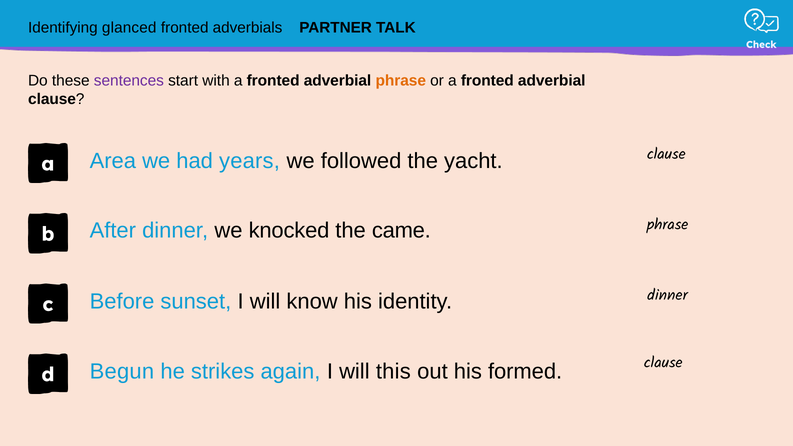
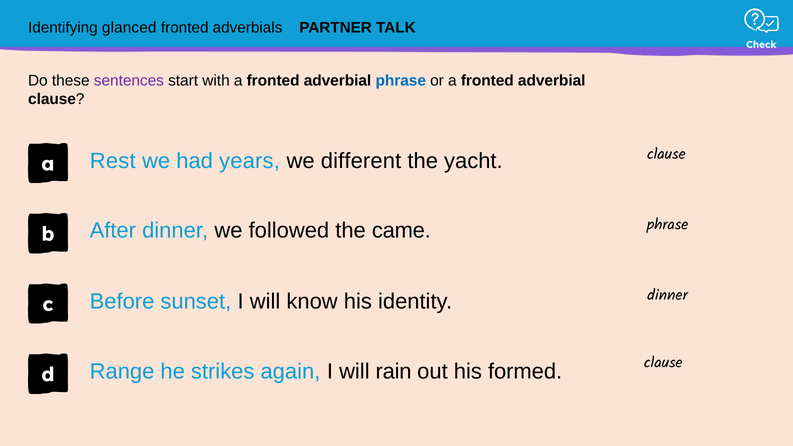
phrase at (401, 81) colour: orange -> blue
Area: Area -> Rest
followed: followed -> different
knocked: knocked -> followed
Begun: Begun -> Range
this: this -> rain
